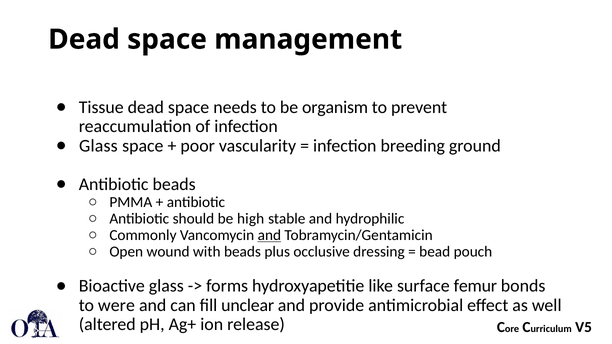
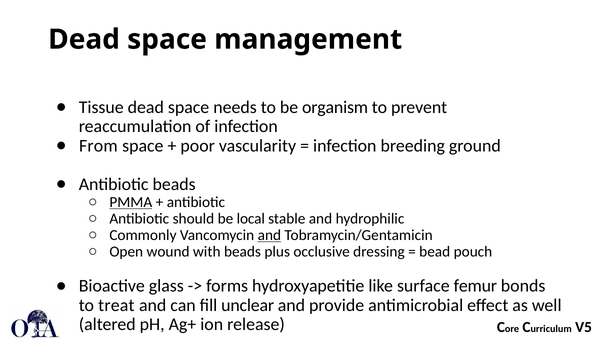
Glass at (98, 146): Glass -> From
PMMA underline: none -> present
high: high -> local
were: were -> treat
